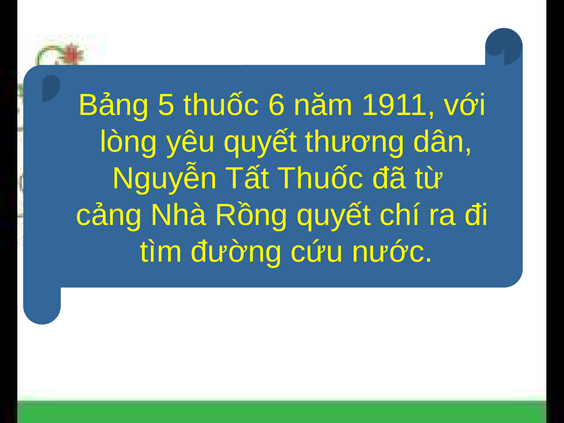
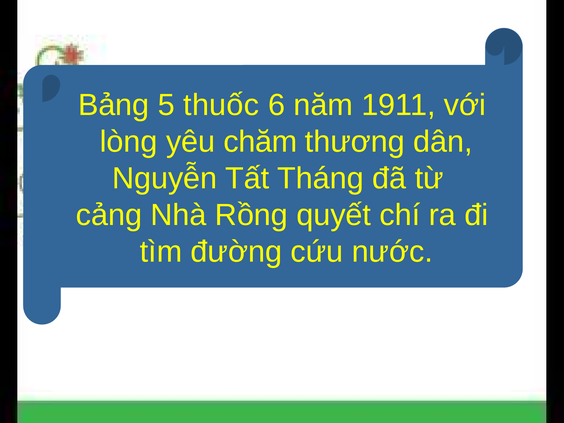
yêu quyết: quyết -> chăm
Tất Thuốc: Thuốc -> Tháng
